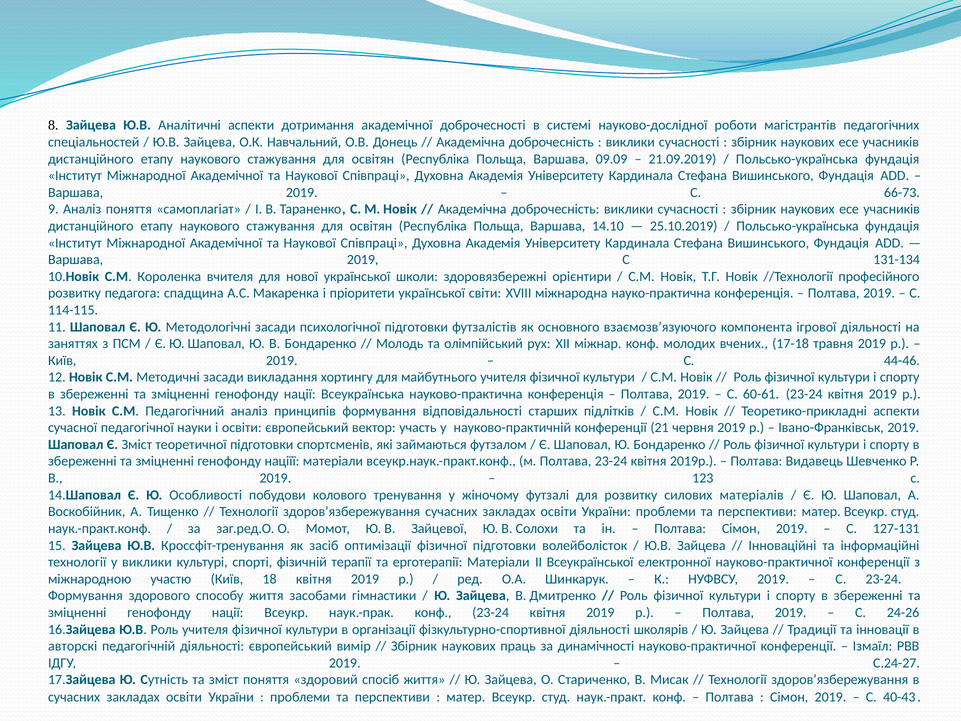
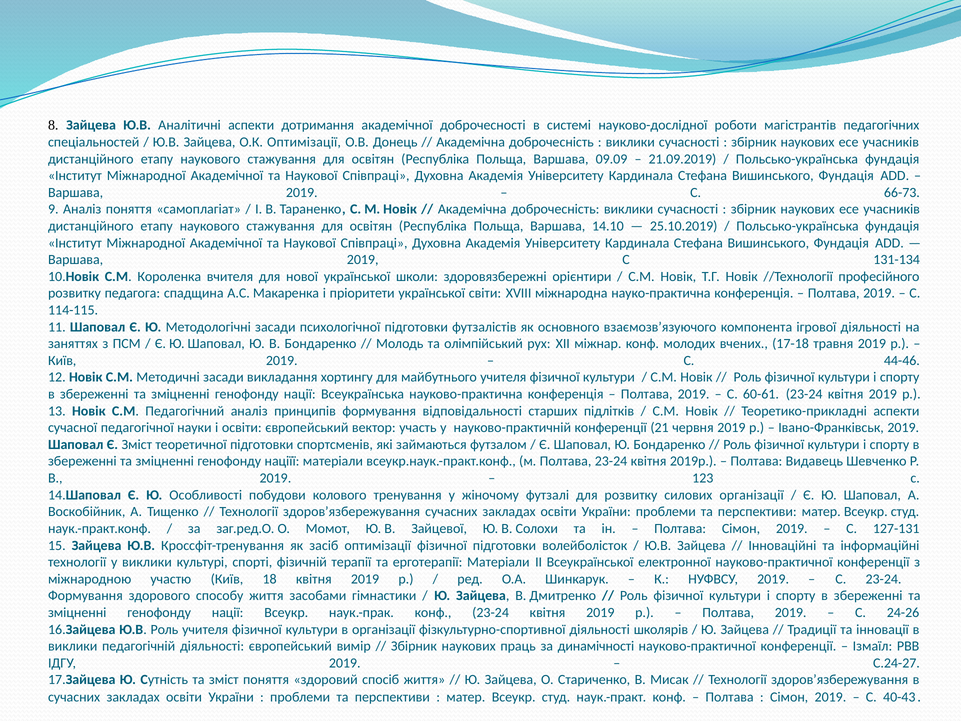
О.К Навчальний: Навчальний -> Оптимізації
силових матеріалів: матеріалів -> організації
авторскі at (73, 646): авторскі -> виклики
